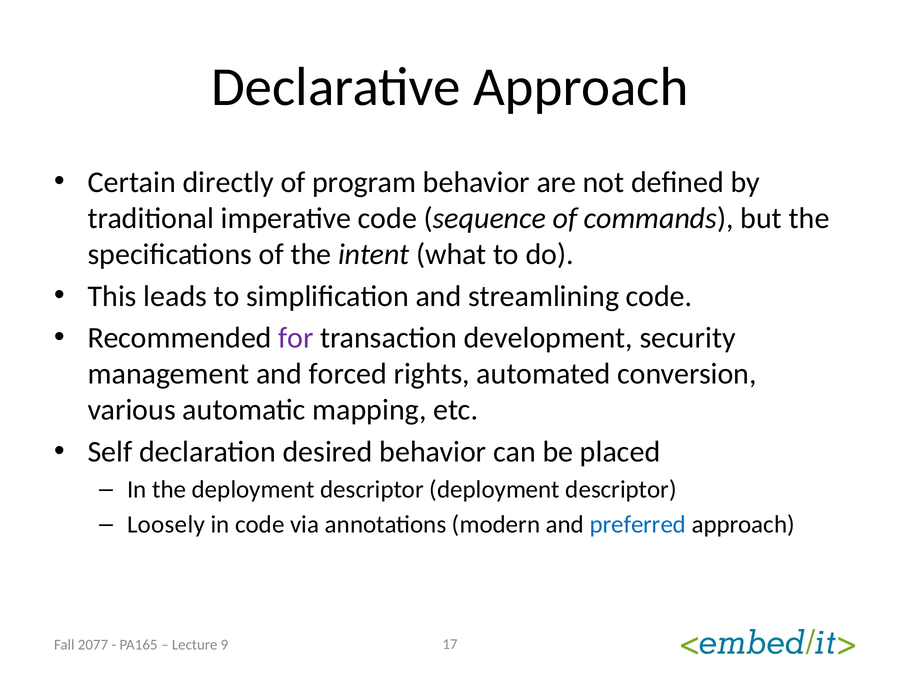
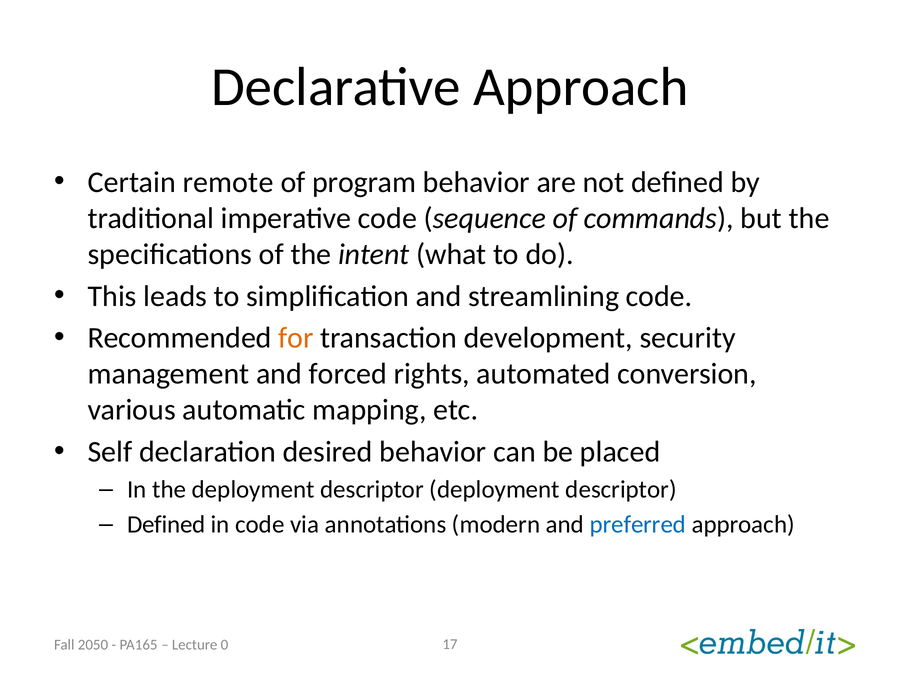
directly: directly -> remote
for colour: purple -> orange
Loosely at (166, 525): Loosely -> Defined
2077: 2077 -> 2050
9: 9 -> 0
